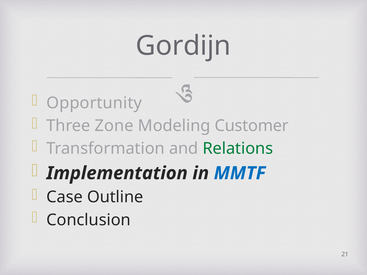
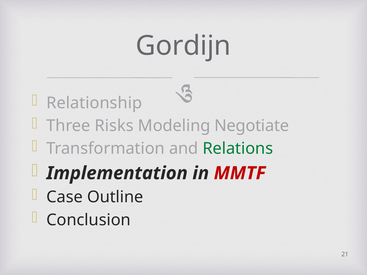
Opportunity: Opportunity -> Relationship
Zone: Zone -> Risks
Customer: Customer -> Negotiate
MMTF colour: blue -> red
